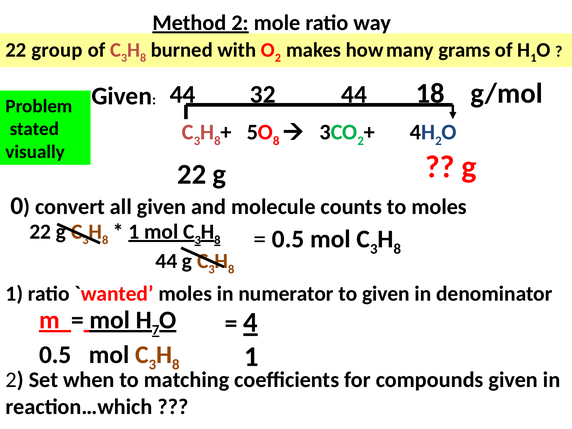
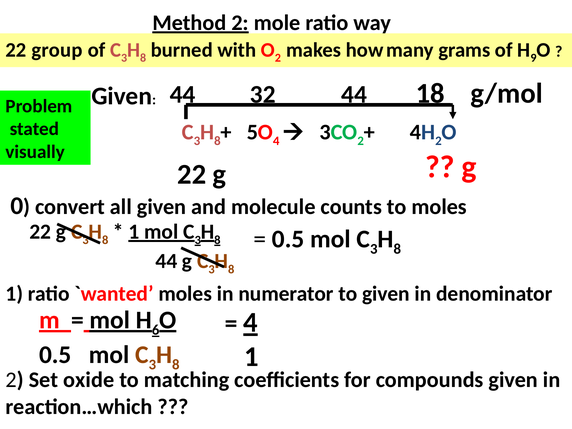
1 at (533, 58): 1 -> 9
8 at (276, 141): 8 -> 4
7: 7 -> 6
when: when -> oxide
